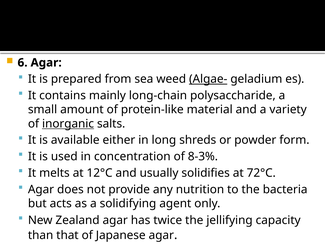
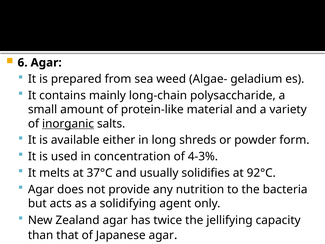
Algae- underline: present -> none
8-3%: 8-3% -> 4-3%
12°C: 12°C -> 37°C
72°C: 72°C -> 92°C
